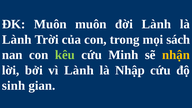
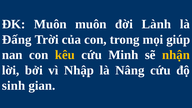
Lành at (17, 40): Lành -> Đấng
sách: sách -> giúp
kêu colour: light green -> yellow
vì Lành: Lành -> Nhập
Nhập: Nhập -> Nâng
